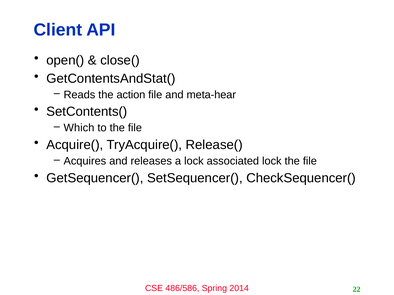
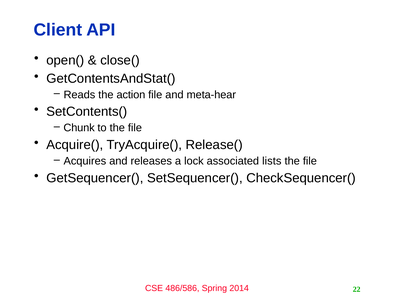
Which: Which -> Chunk
associated lock: lock -> lists
